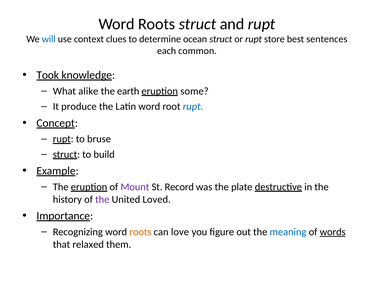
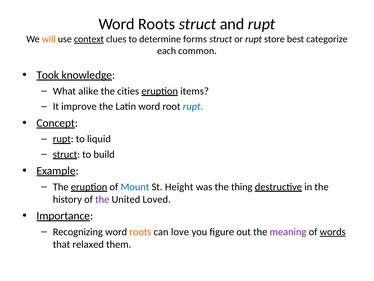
will colour: blue -> orange
context underline: none -> present
ocean: ocean -> forms
sentences: sentences -> categorize
earth: earth -> cities
some: some -> items
produce: produce -> improve
bruse: bruse -> liquid
Mount colour: purple -> blue
Record: Record -> Height
plate: plate -> thing
meaning colour: blue -> purple
